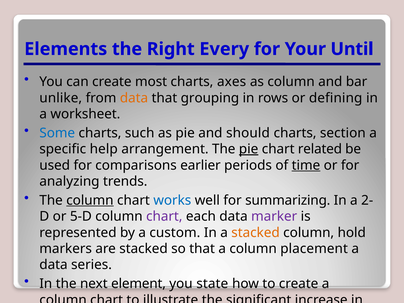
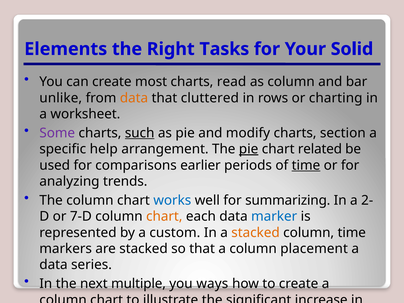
Every: Every -> Tasks
Until: Until -> Solid
axes: axes -> read
grouping: grouping -> cluttered
defining: defining -> charting
Some colour: blue -> purple
such underline: none -> present
should: should -> modify
column at (90, 200) underline: present -> none
5-D: 5-D -> 7-D
chart at (164, 216) colour: purple -> orange
marker colour: purple -> blue
column hold: hold -> time
element: element -> multiple
state: state -> ways
